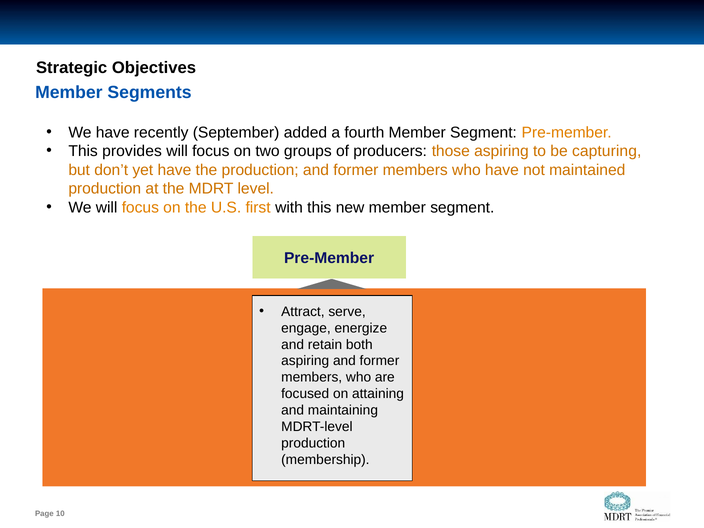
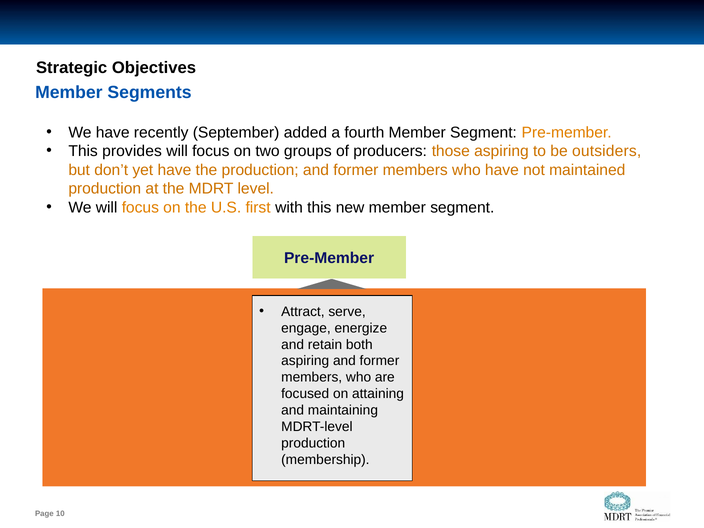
capturing: capturing -> outsiders
